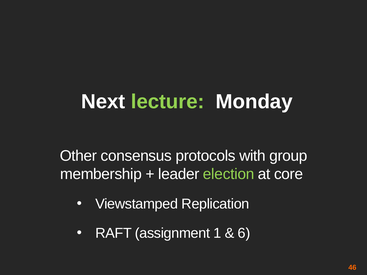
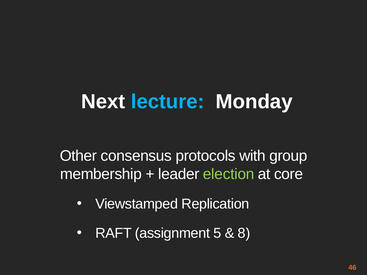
lecture colour: light green -> light blue
1: 1 -> 5
6: 6 -> 8
